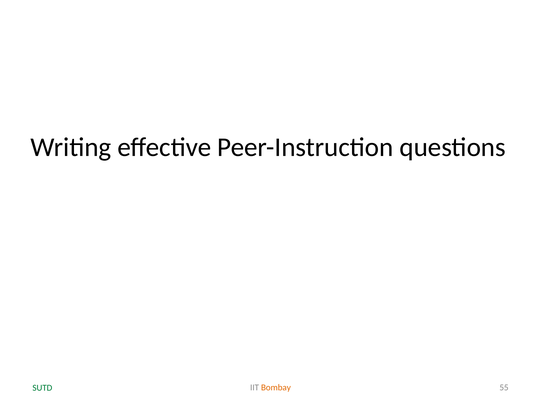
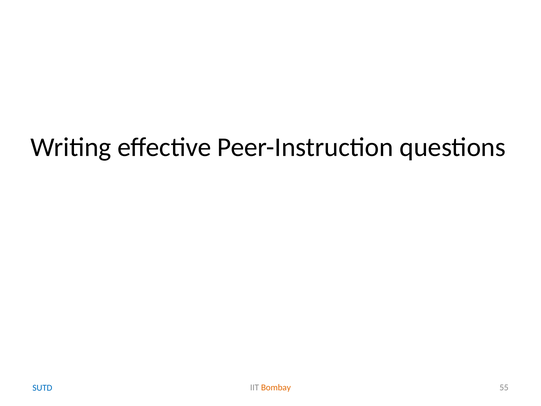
SUTD colour: green -> blue
